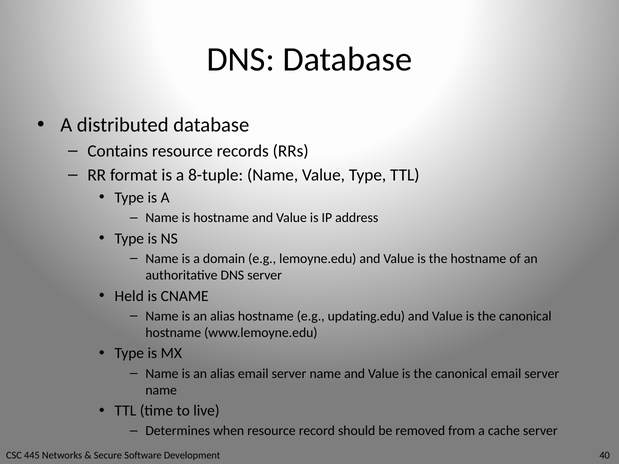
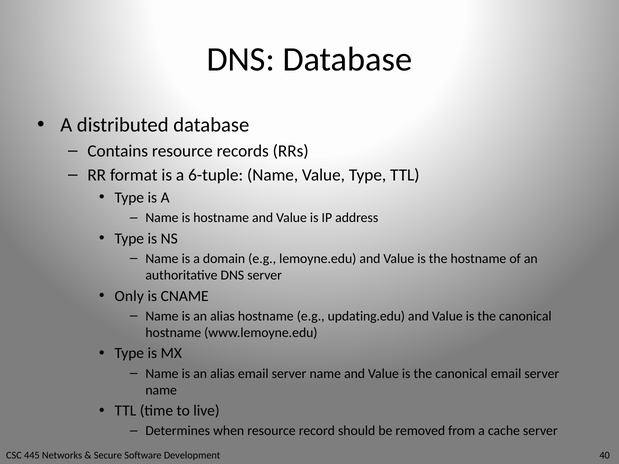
8-tuple: 8-tuple -> 6-tuple
Held: Held -> Only
